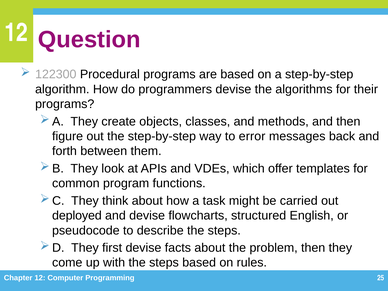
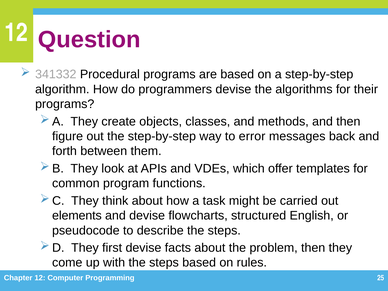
122300: 122300 -> 341332
deployed: deployed -> elements
